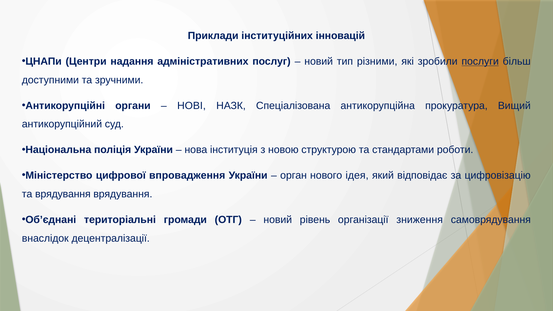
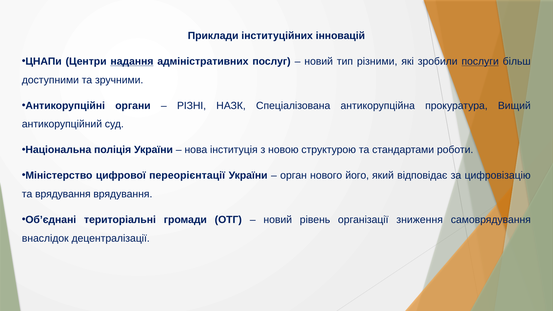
надання underline: none -> present
НОВІ: НОВІ -> РІЗНІ
впровадження: впровадження -> переорієнтації
ідея: ідея -> його
